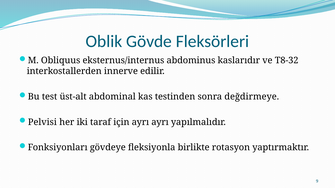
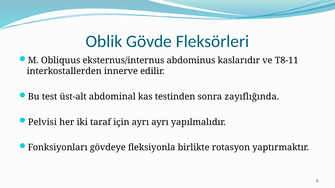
T8-32: T8-32 -> T8-11
değdirmeye: değdirmeye -> zayıflığında
